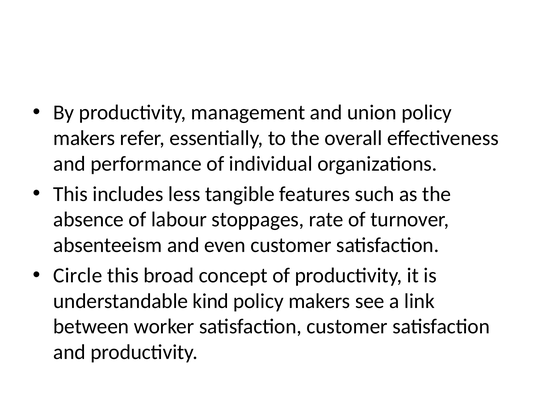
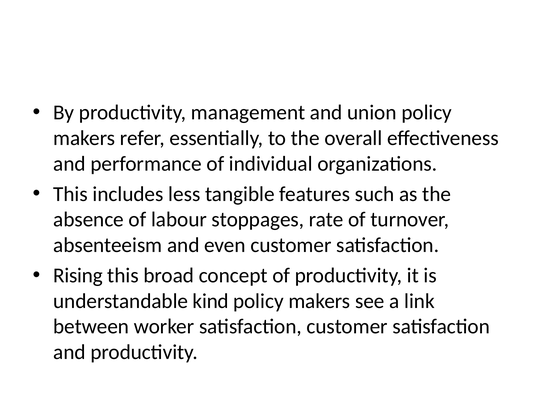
Circle: Circle -> Rising
